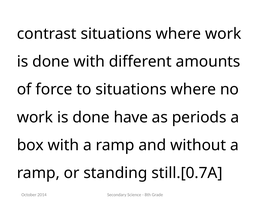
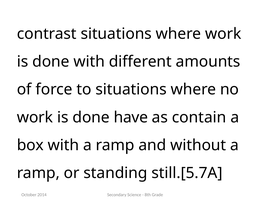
periods: periods -> contain
still.[0.7A: still.[0.7A -> still.[5.7A
